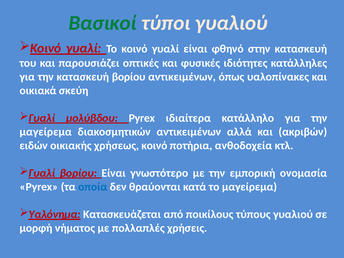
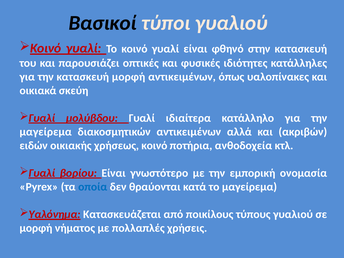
Βασικοί colour: green -> black
κατασκευή βορίου: βορίου -> μορφή
μολύβδου Pyrex: Pyrex -> Γυαλί
